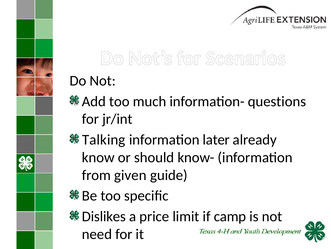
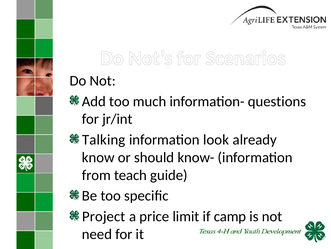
later: later -> look
given: given -> teach
Dislikes: Dislikes -> Project
